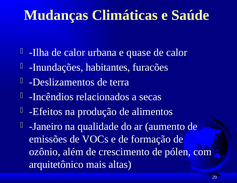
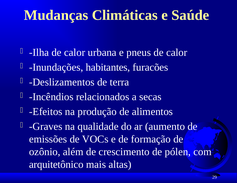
quase: quase -> pneus
Janeiro: Janeiro -> Graves
